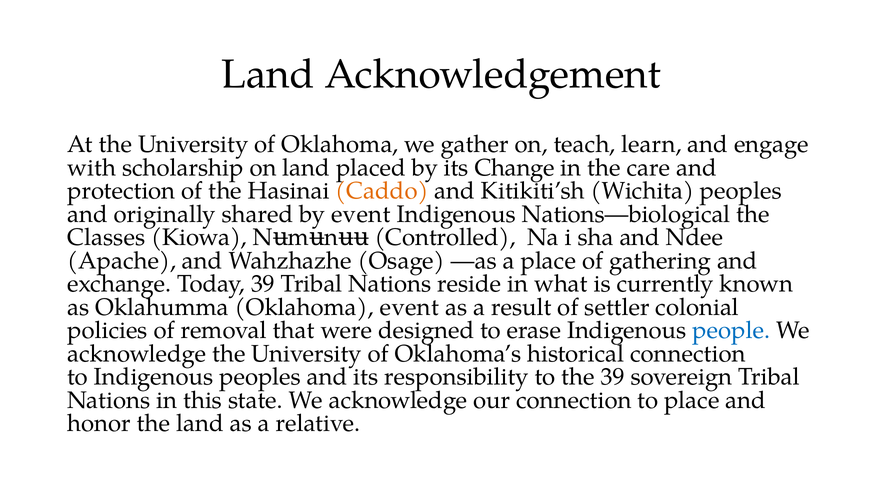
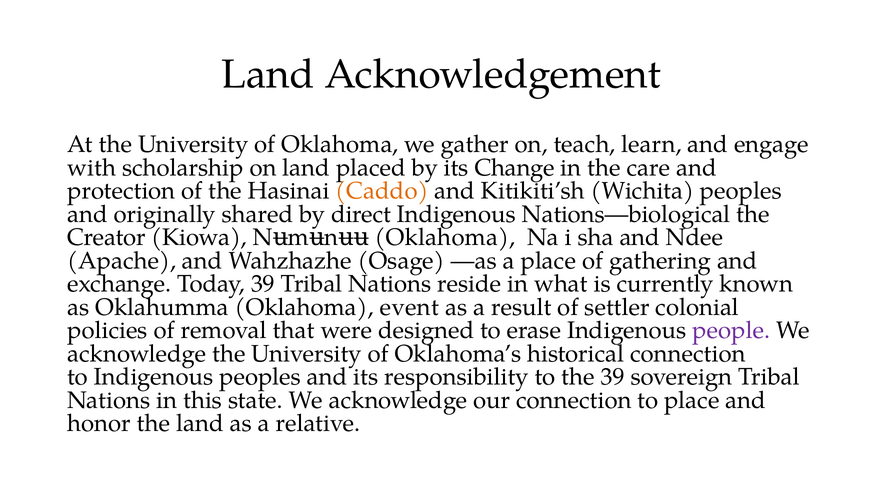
by event: event -> direct
Classes: Classes -> Creator
Controlled at (445, 237): Controlled -> Oklahoma
people colour: blue -> purple
